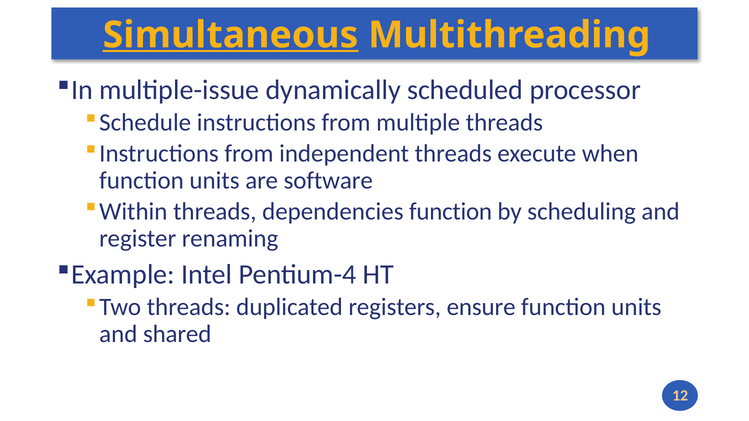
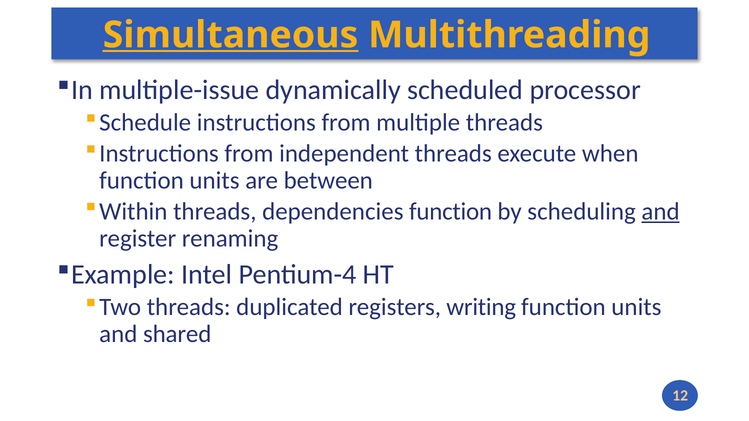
software: software -> between
and at (661, 211) underline: none -> present
ensure: ensure -> writing
